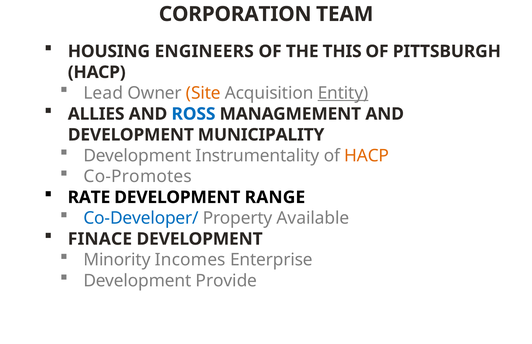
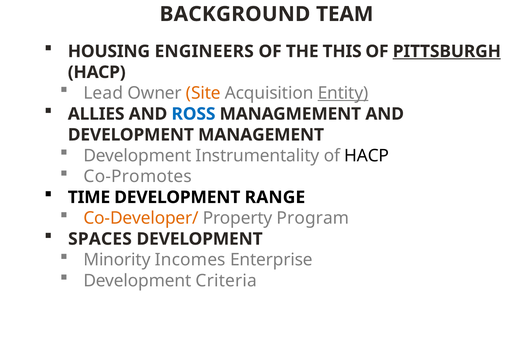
CORPORATION: CORPORATION -> BACKGROUND
PITTSBURGH underline: none -> present
MUNICIPALITY: MUNICIPALITY -> MANAGEMENT
HACP at (367, 156) colour: orange -> black
RATE: RATE -> TIME
Co-Developer/ colour: blue -> orange
Available: Available -> Program
FINACE: FINACE -> SPACES
Provide: Provide -> Criteria
